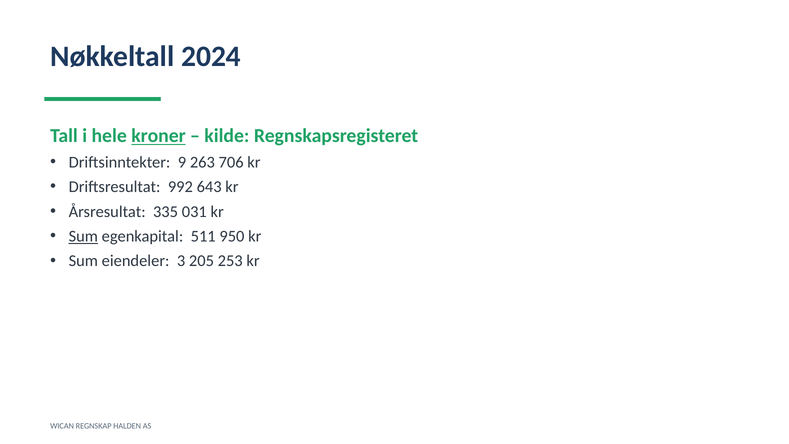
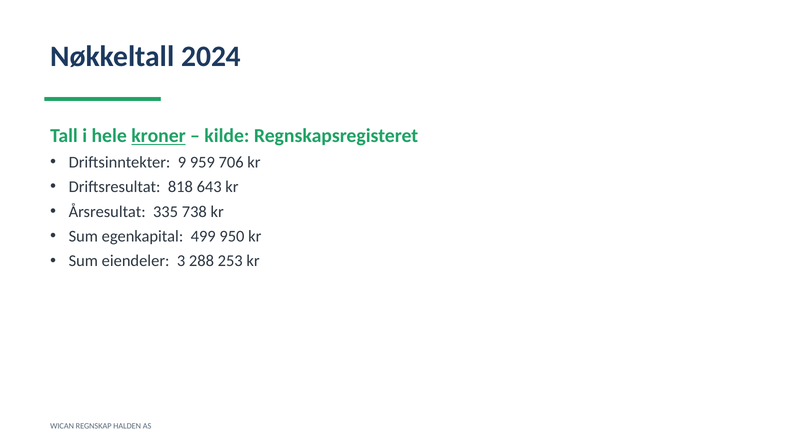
263: 263 -> 959
992: 992 -> 818
031: 031 -> 738
Sum at (83, 236) underline: present -> none
511: 511 -> 499
205: 205 -> 288
